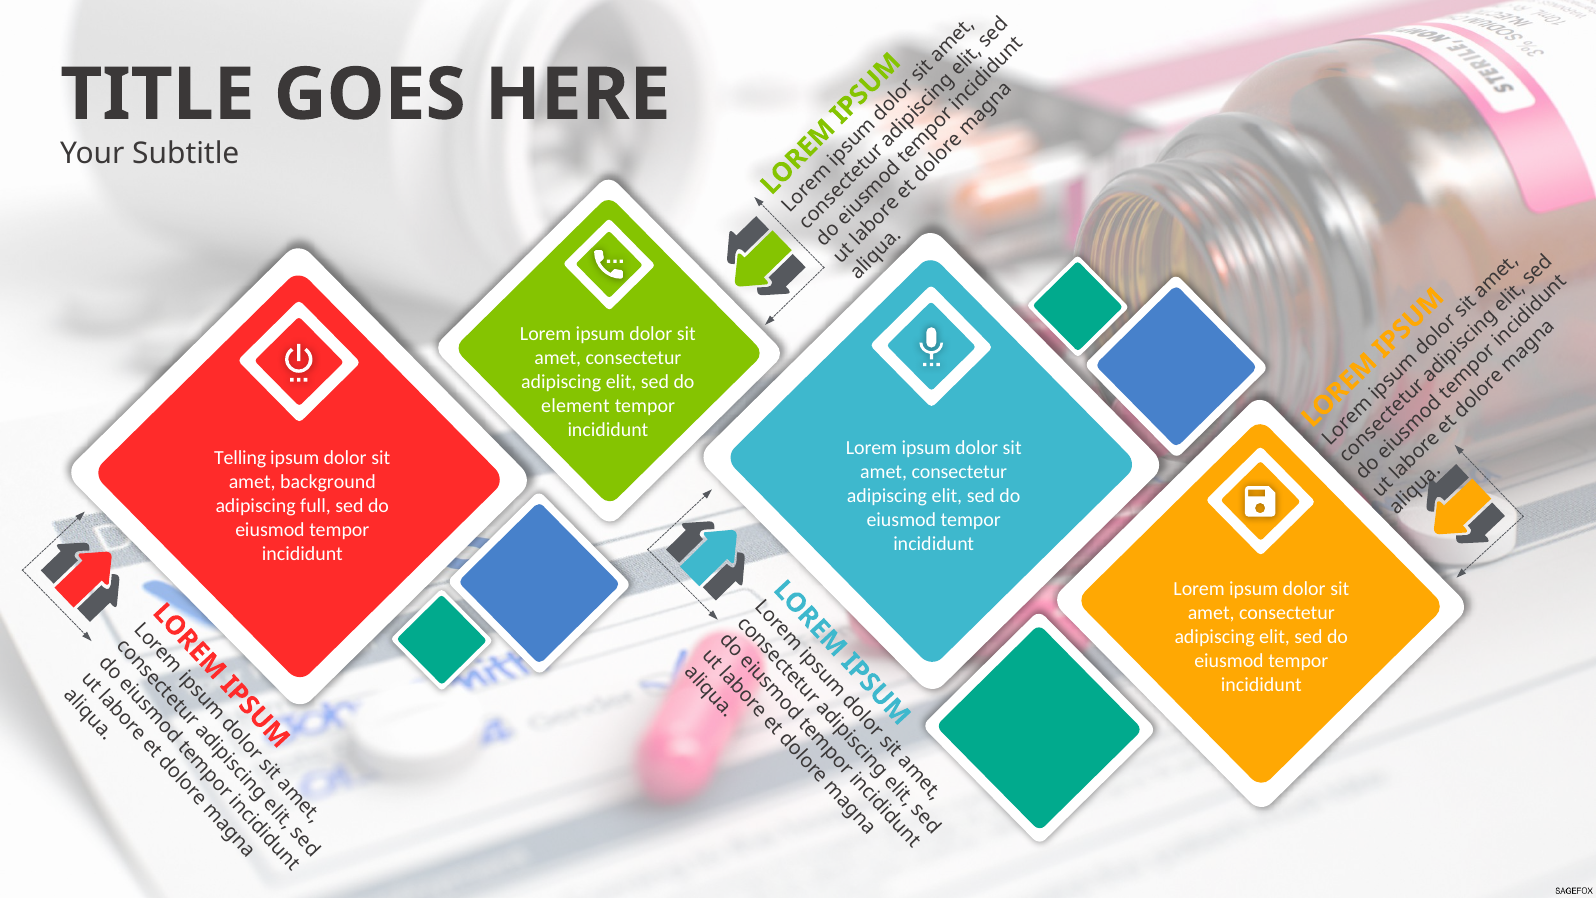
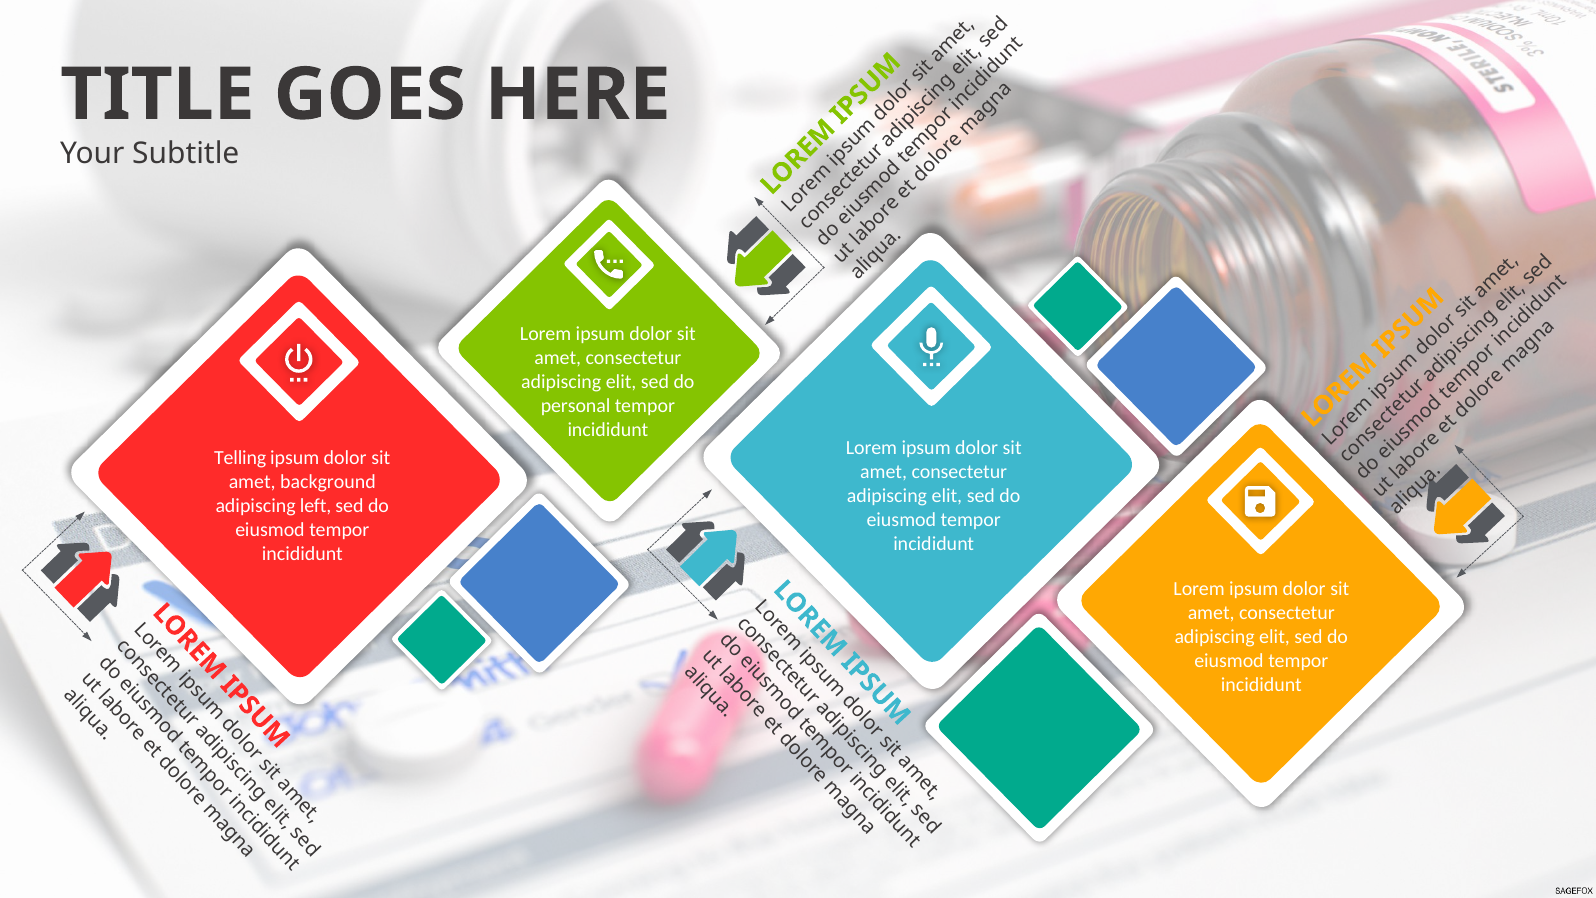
element: element -> personal
full: full -> left
